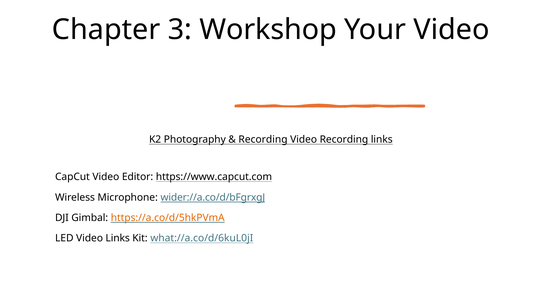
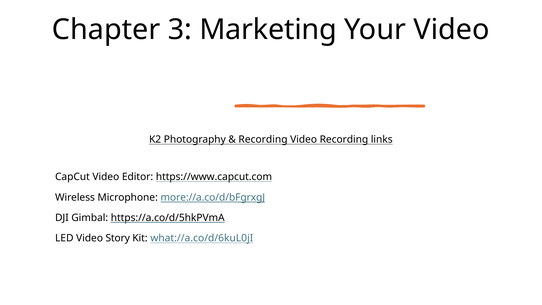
Workshop: Workshop -> Marketing
wider://a.co/d/bFgrxgJ: wider://a.co/d/bFgrxgJ -> more://a.co/d/bFgrxgJ
https://a.co/d/5hkPVmA colour: orange -> black
Video Links: Links -> Story
